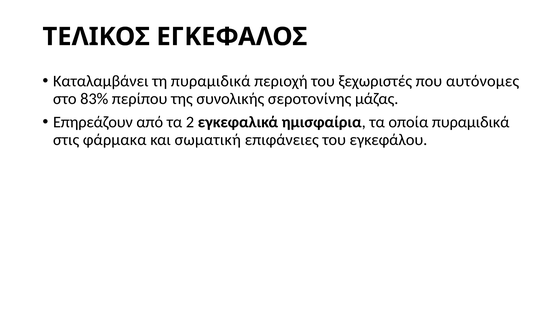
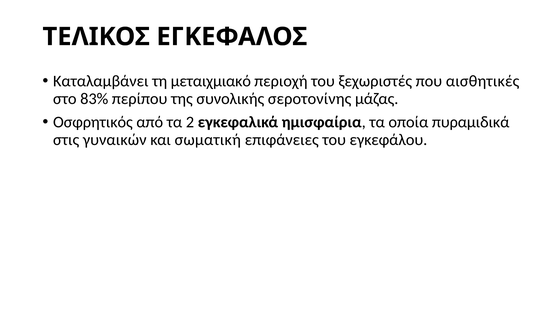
τη πυραμιδικά: πυραμιδικά -> μεταιχμιακό
αυτόνομες: αυτόνομες -> αισθητικές
Επηρεάζουν: Επηρεάζουν -> Οσφρητικός
φάρμακα: φάρμακα -> γυναικών
